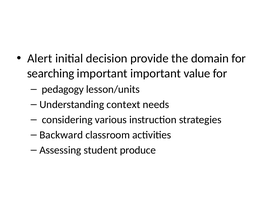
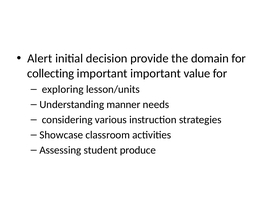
searching: searching -> collecting
pedagogy: pedagogy -> exploring
context: context -> manner
Backward: Backward -> Showcase
